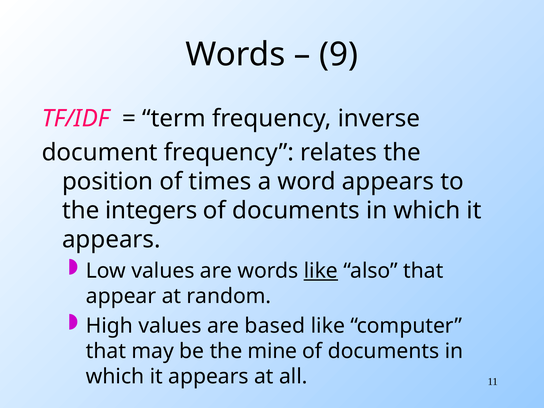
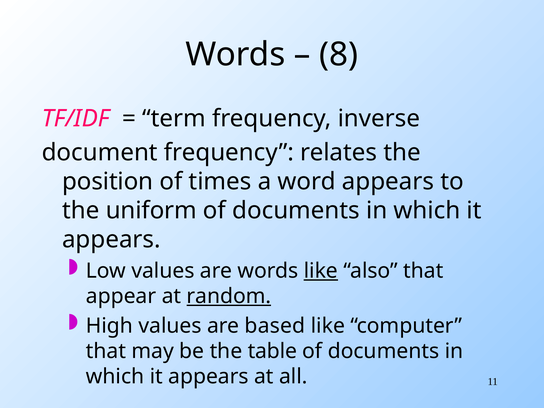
9: 9 -> 8
integers: integers -> uniform
random underline: none -> present
mine: mine -> table
